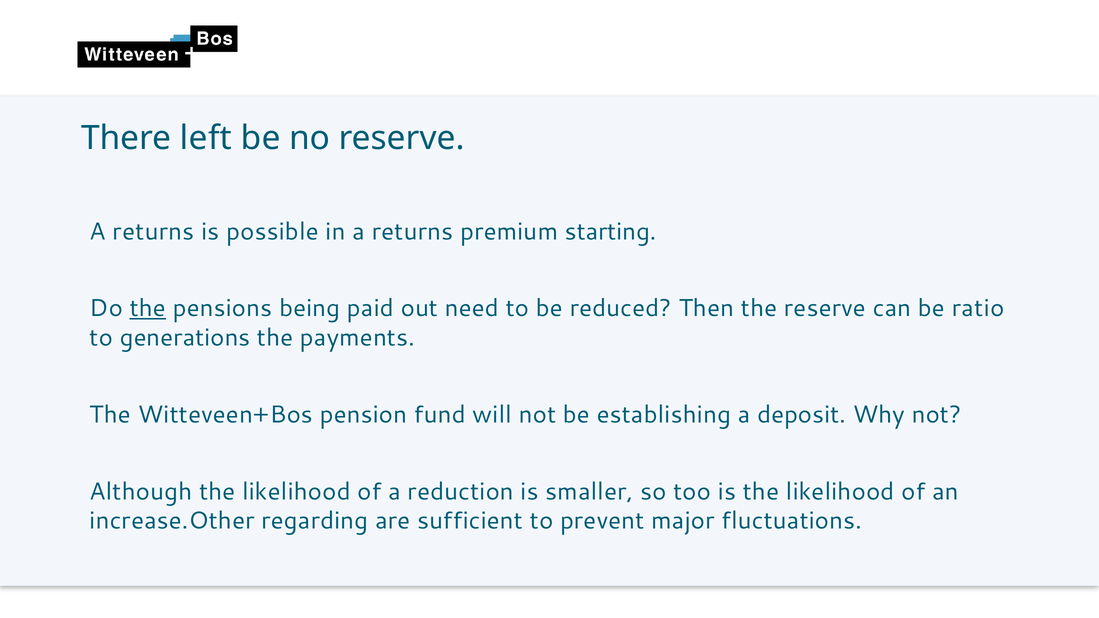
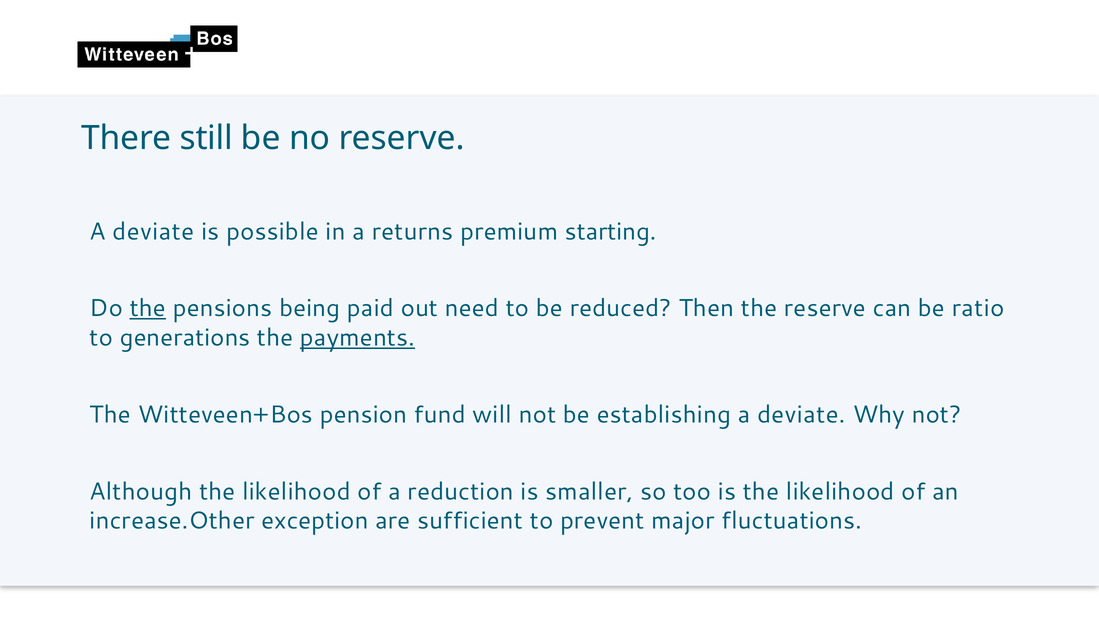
left: left -> still
returns at (153, 232): returns -> deviate
payments underline: none -> present
establishing a deposit: deposit -> deviate
regarding: regarding -> exception
